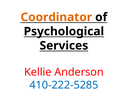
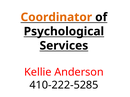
410-222-5285 colour: blue -> black
